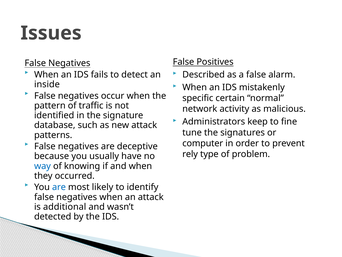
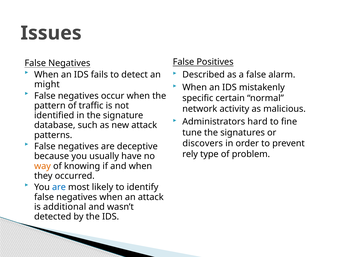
inside: inside -> might
keep: keep -> hard
computer: computer -> discovers
way colour: blue -> orange
